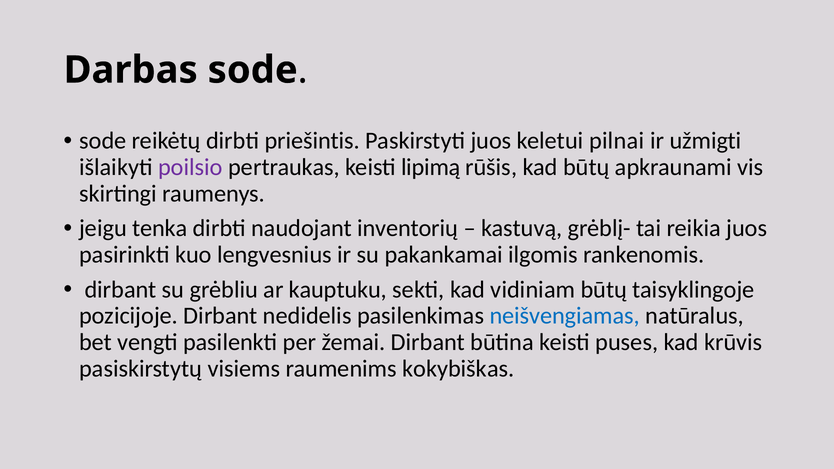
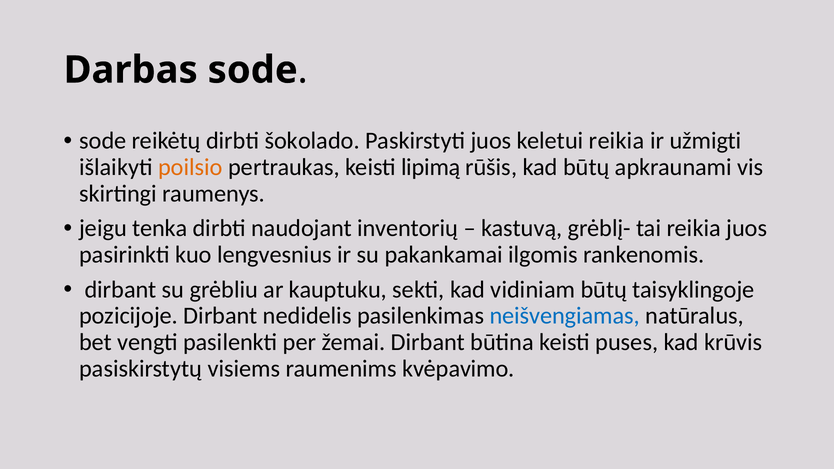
priešintis: priešintis -> šokolado
keletui pilnai: pilnai -> reikia
poilsio colour: purple -> orange
kokybiškas: kokybiškas -> kvėpavimo
